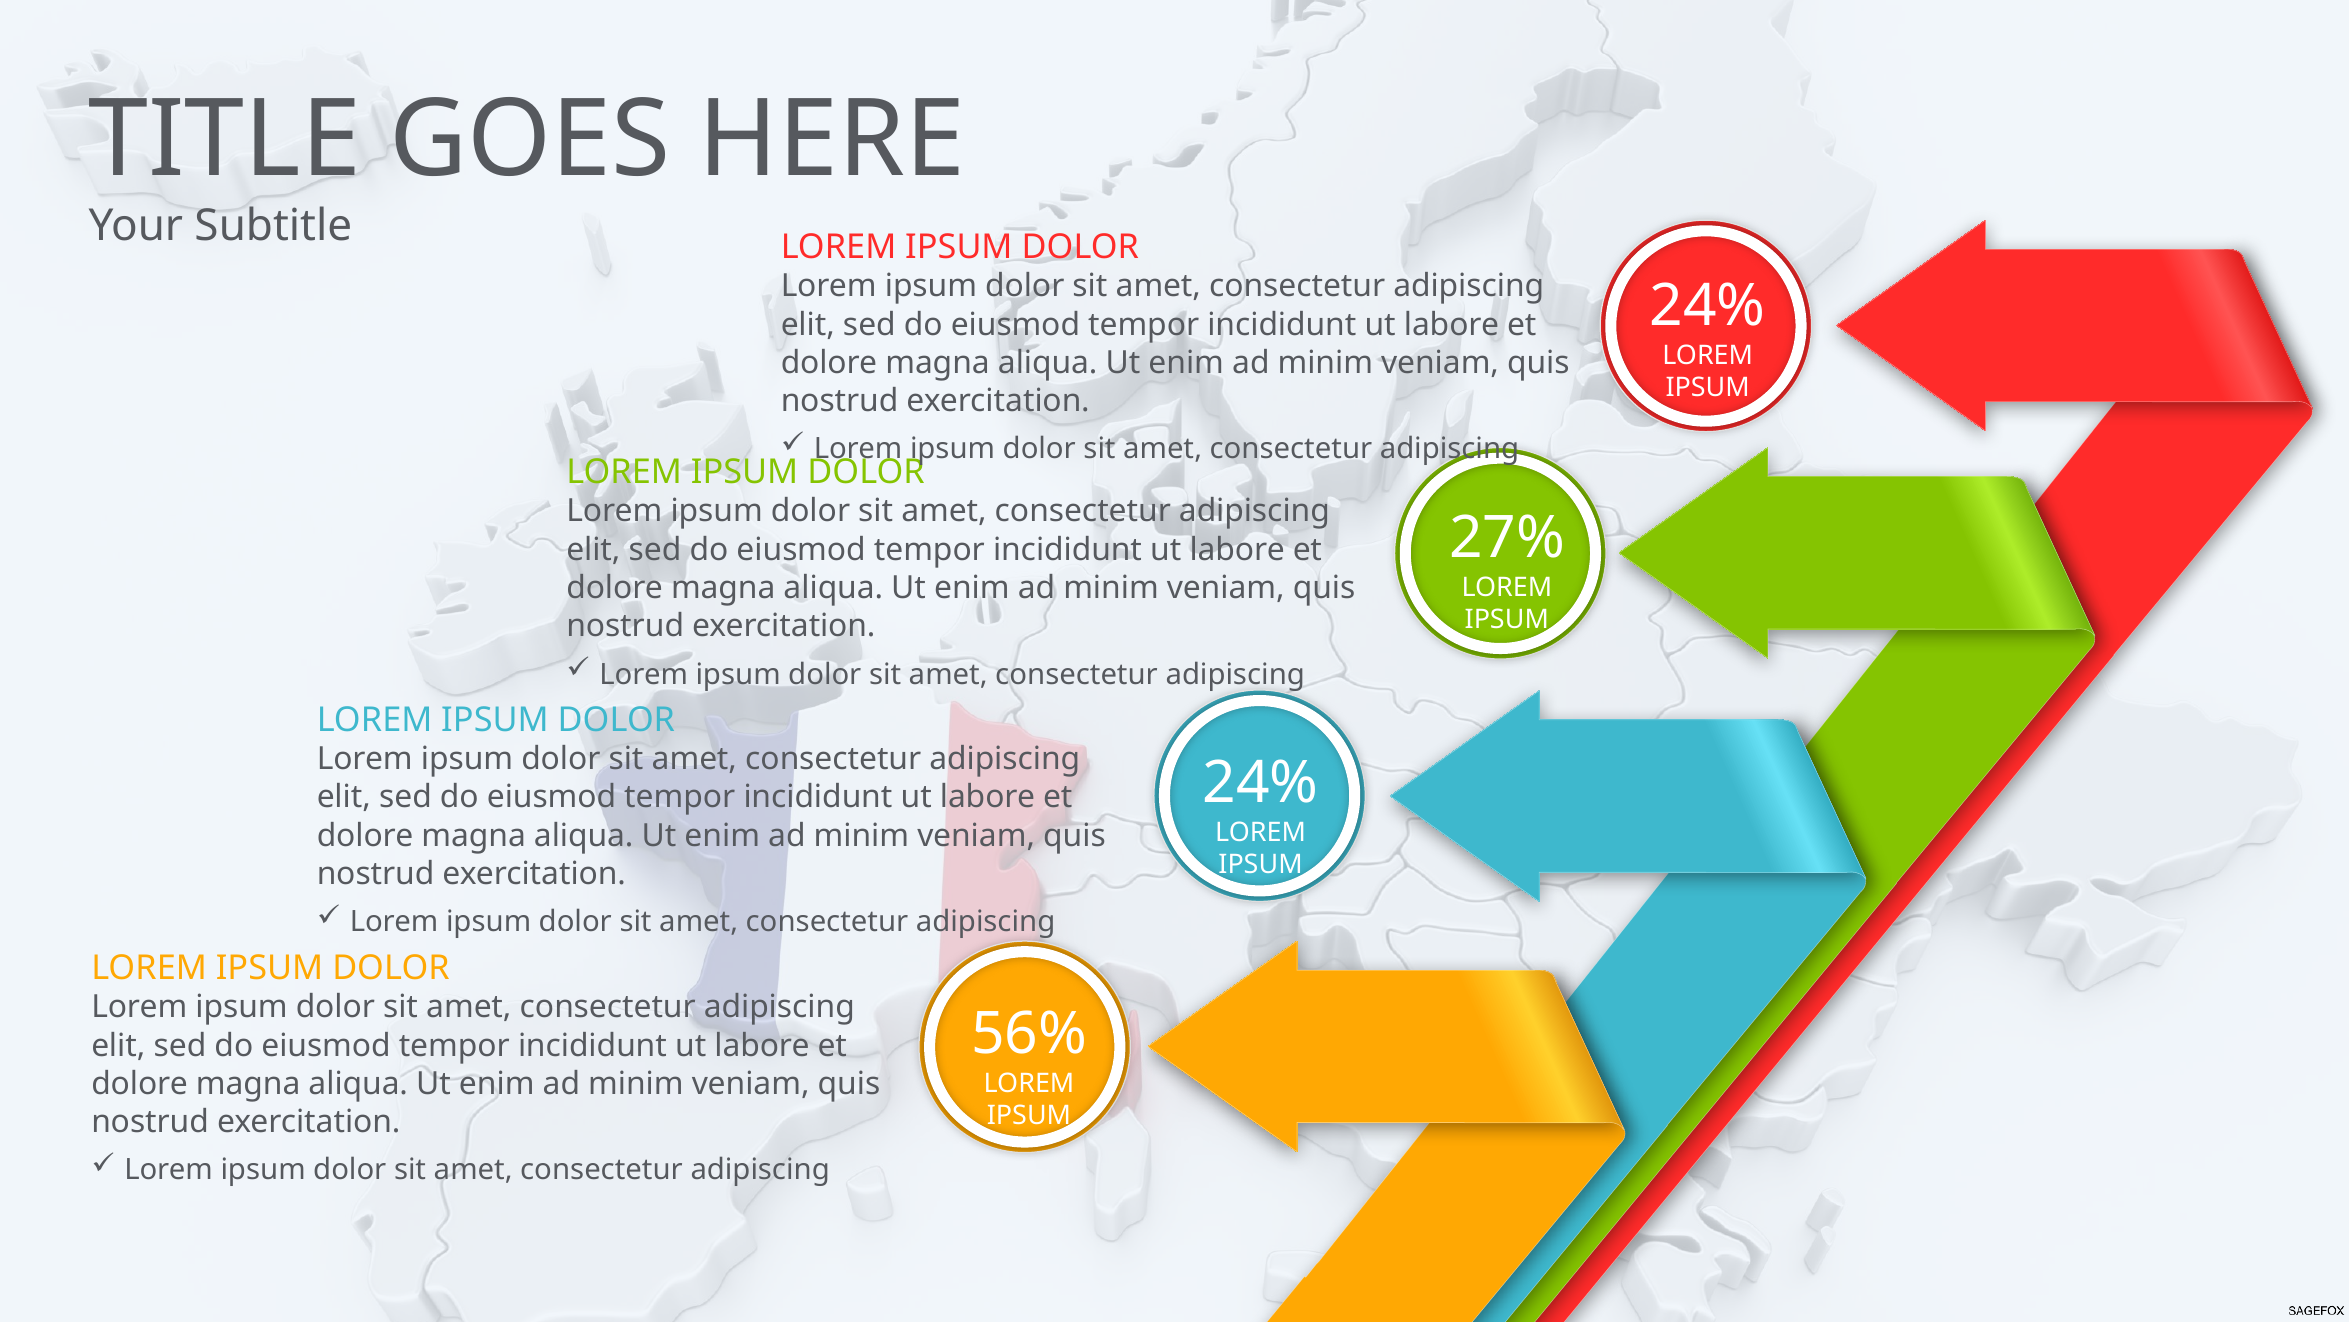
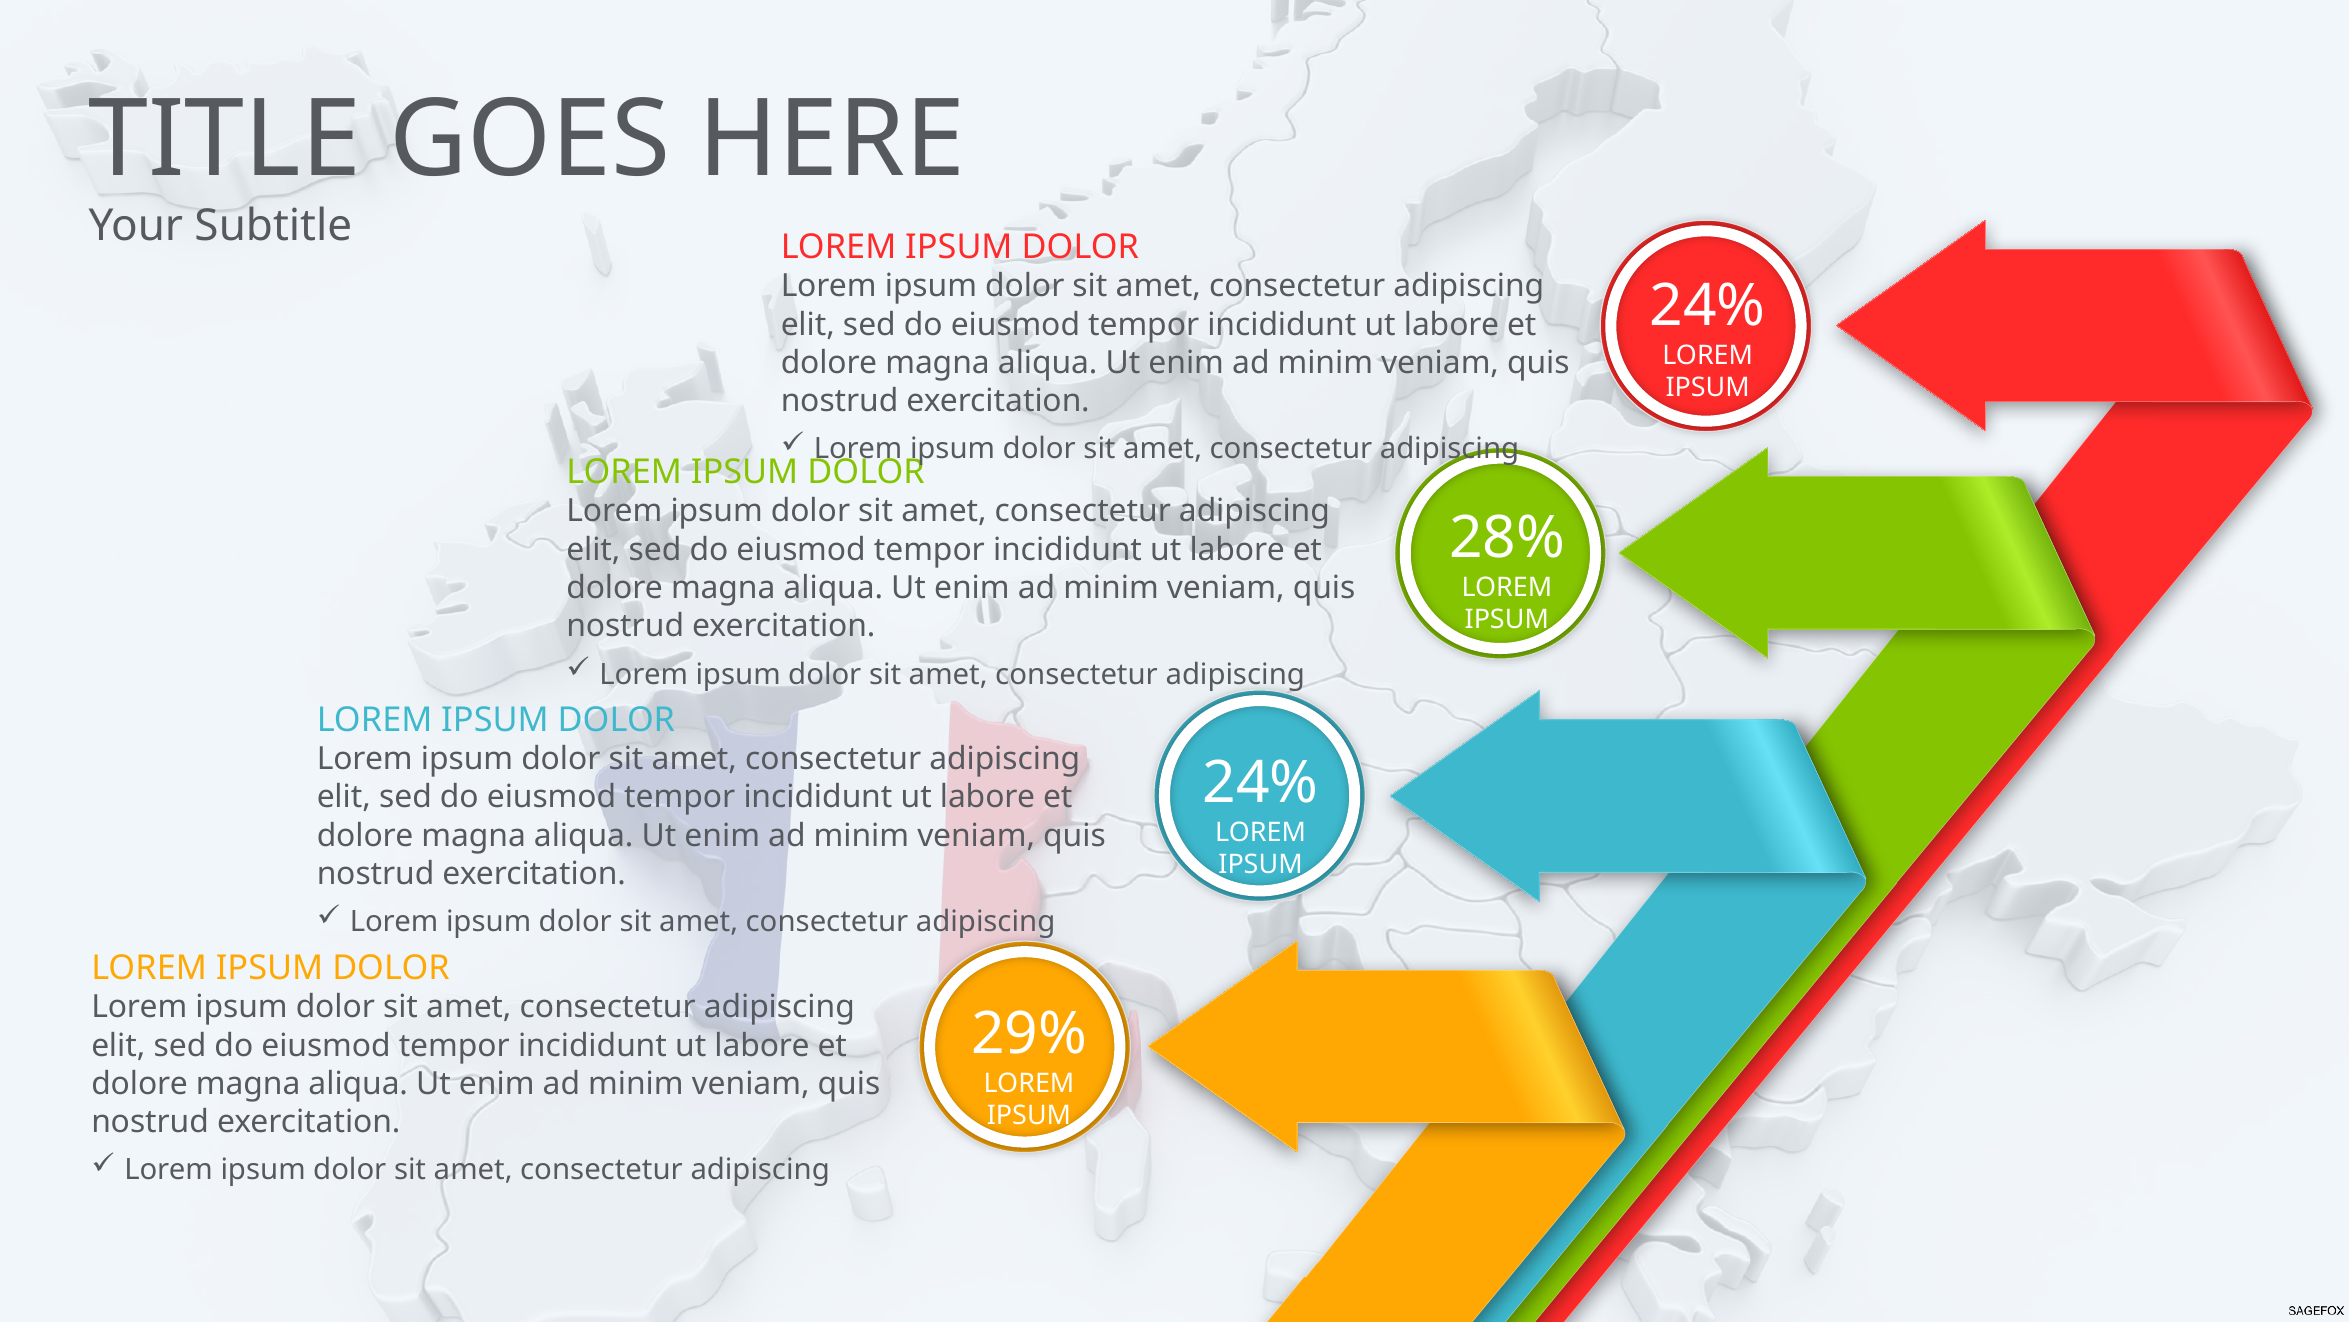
27%: 27% -> 28%
56%: 56% -> 29%
